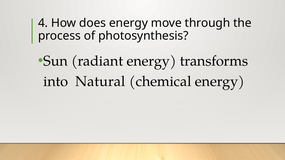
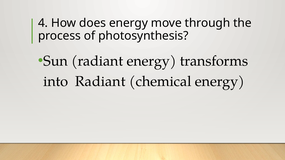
into Natural: Natural -> Radiant
